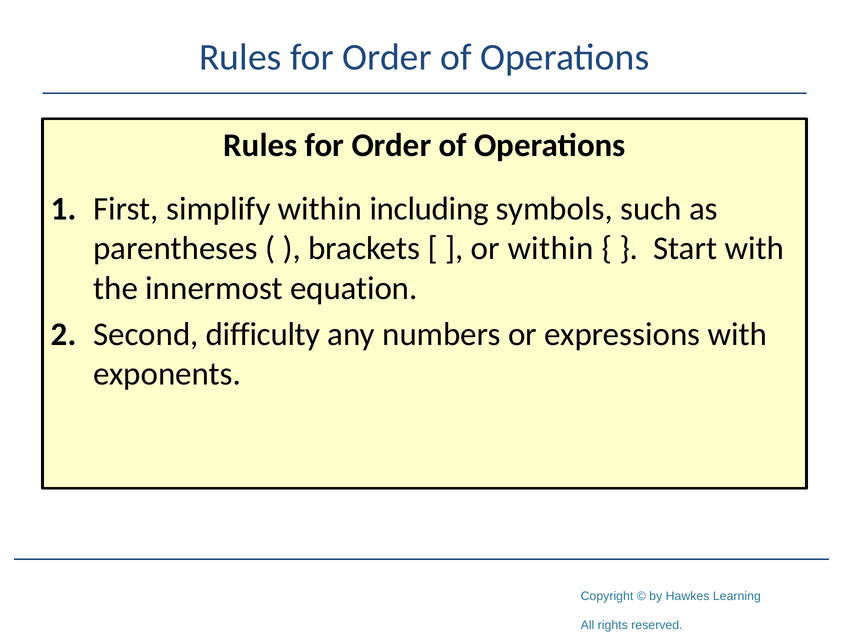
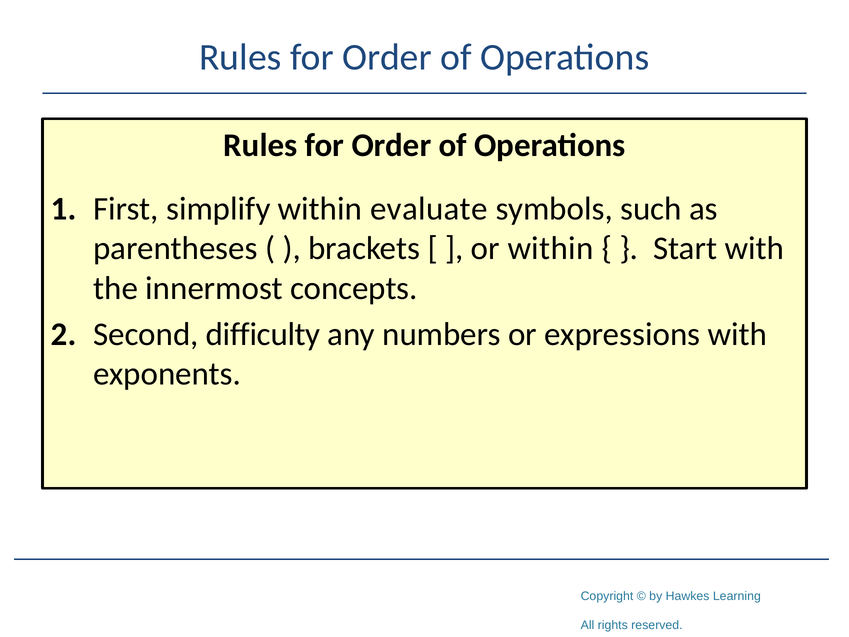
including: including -> evaluate
equation: equation -> concepts
